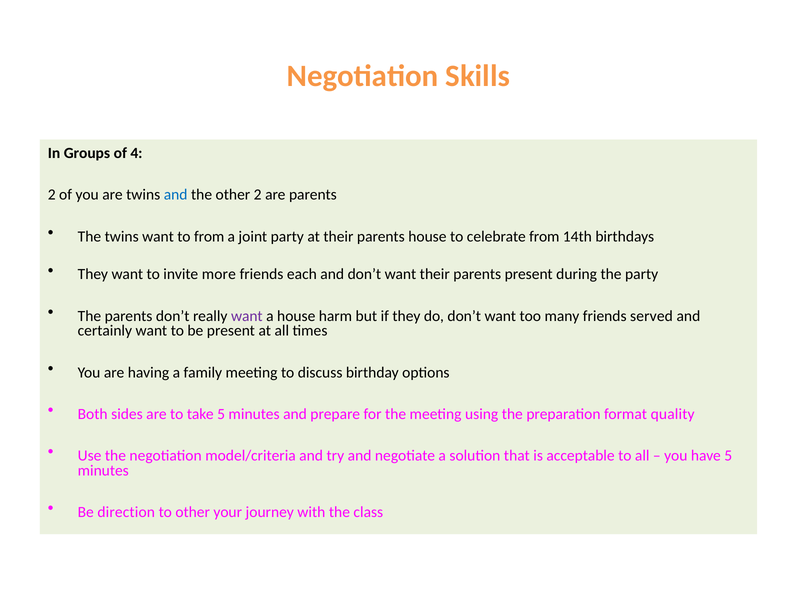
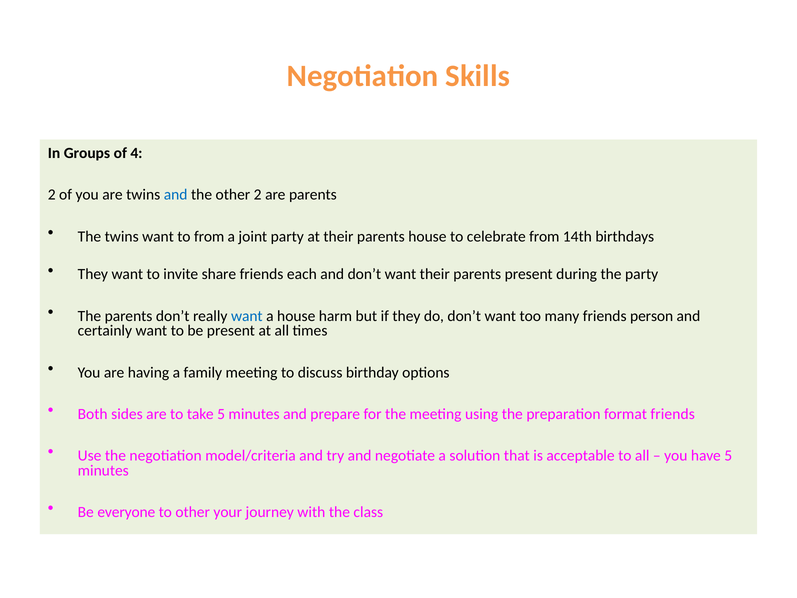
more: more -> share
want at (247, 316) colour: purple -> blue
served: served -> person
format quality: quality -> friends
direction: direction -> everyone
